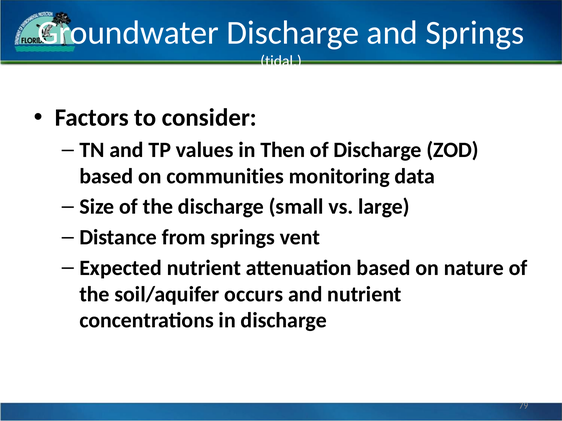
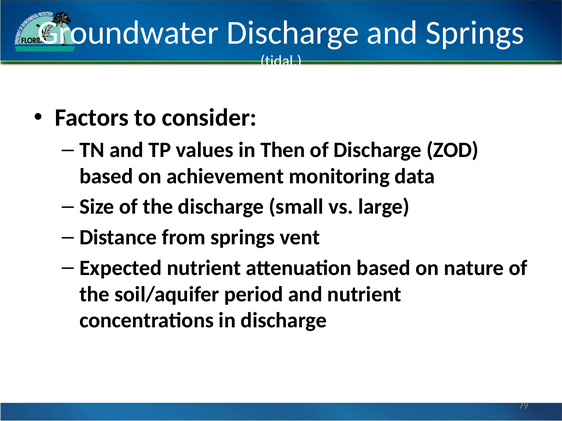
communities: communities -> achievement
occurs: occurs -> period
